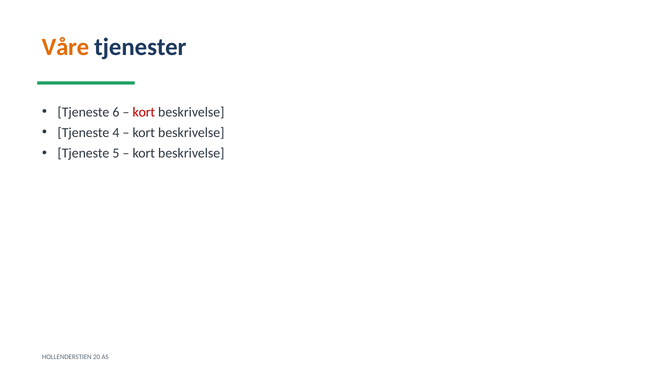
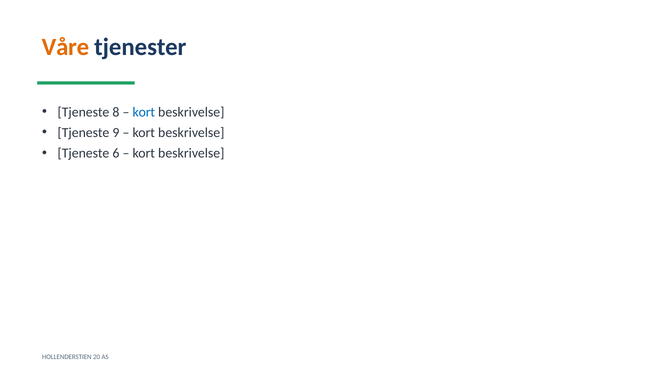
6: 6 -> 8
kort at (144, 112) colour: red -> blue
4: 4 -> 9
5: 5 -> 6
